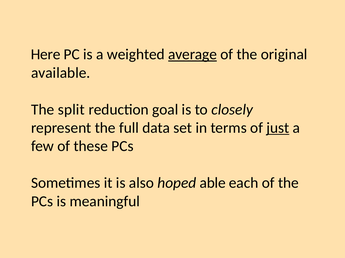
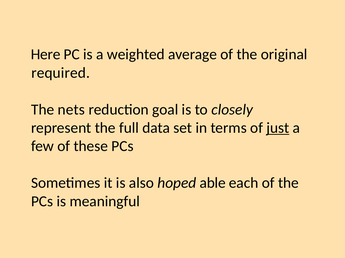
average underline: present -> none
available: available -> required
split: split -> nets
